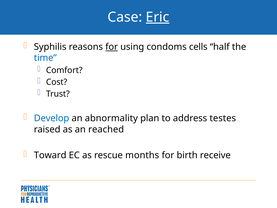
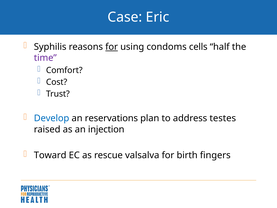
Eric underline: present -> none
time colour: blue -> purple
abnormality: abnormality -> reservations
reached: reached -> injection
months: months -> valsalva
receive: receive -> fingers
